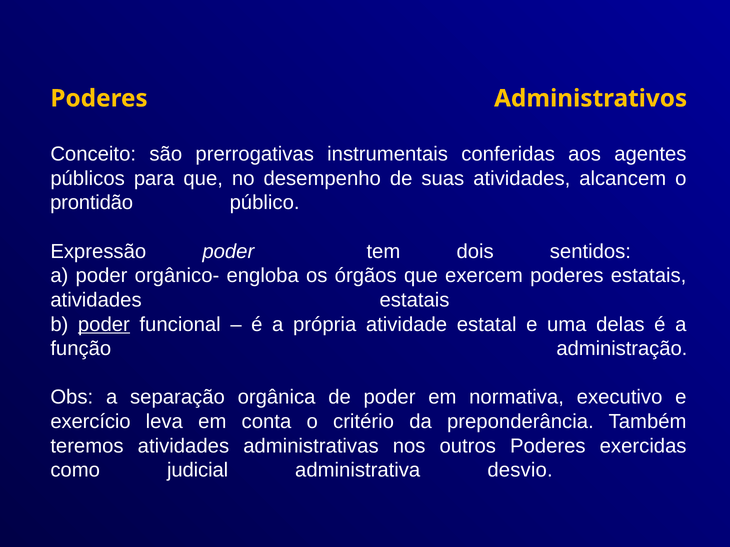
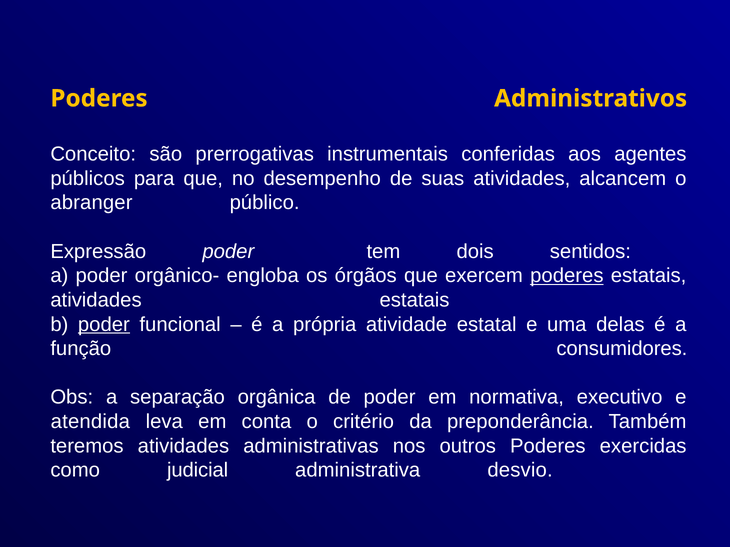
prontidão: prontidão -> abranger
poderes at (567, 276) underline: none -> present
administração: administração -> consumidores
exercício: exercício -> atendida
